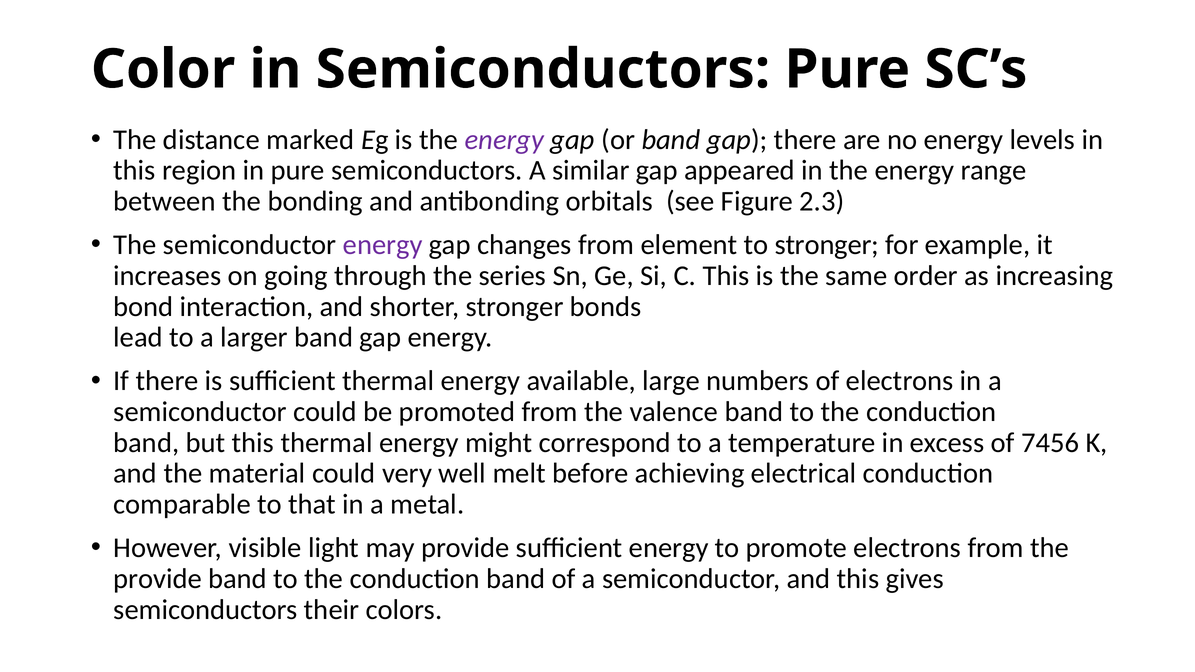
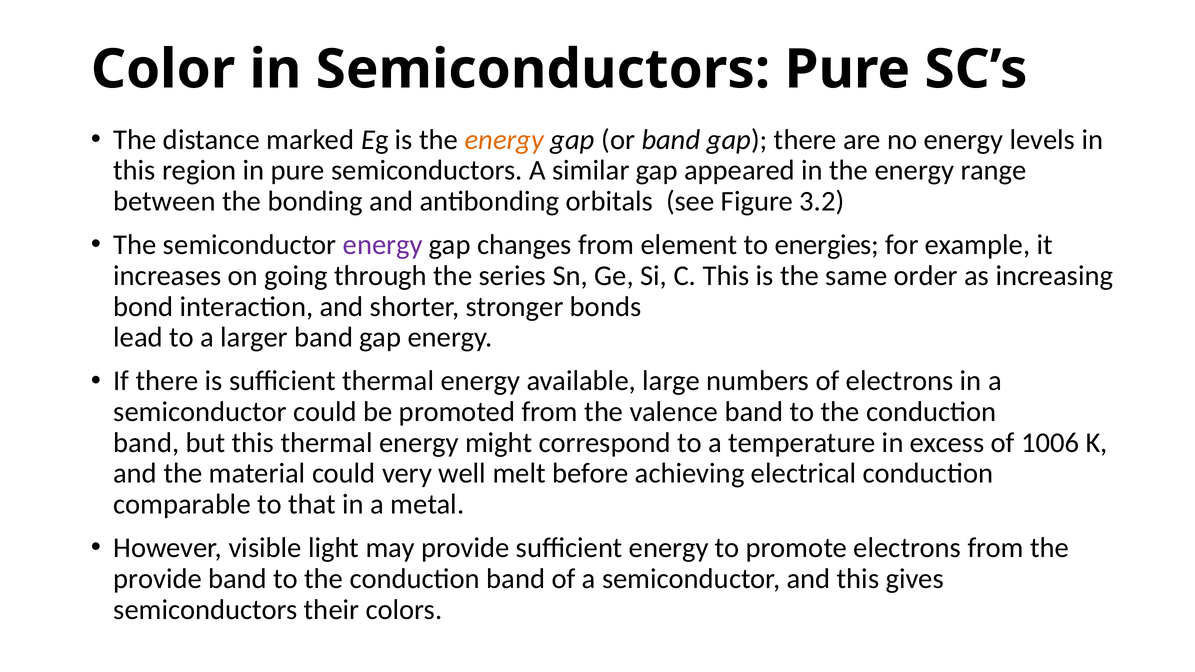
energy at (504, 140) colour: purple -> orange
2.3: 2.3 -> 3.2
to stronger: stronger -> energies
7456: 7456 -> 1006
